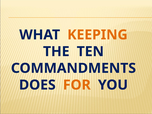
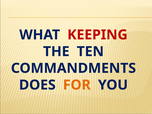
KEEPING colour: orange -> red
